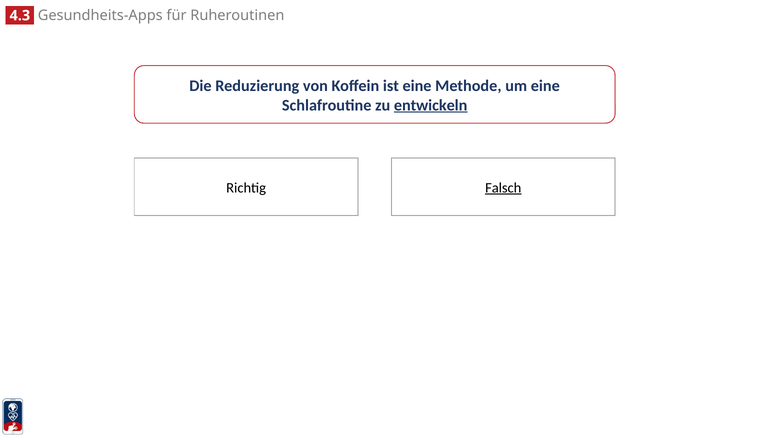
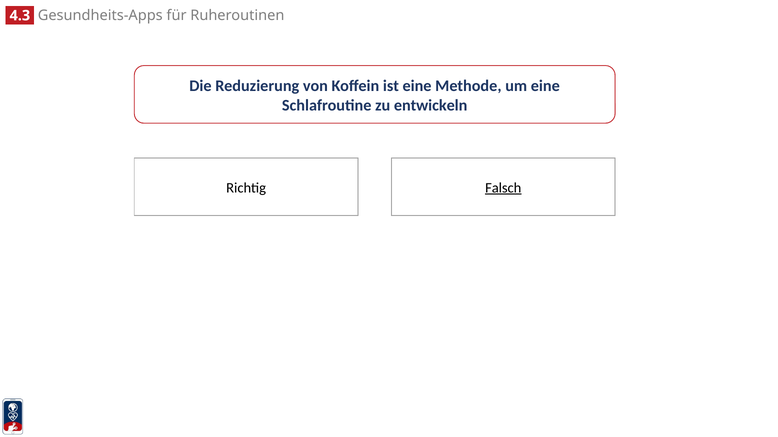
entwickeln underline: present -> none
